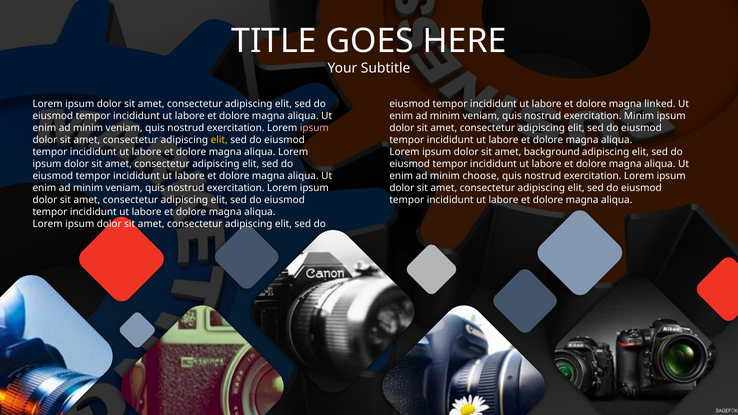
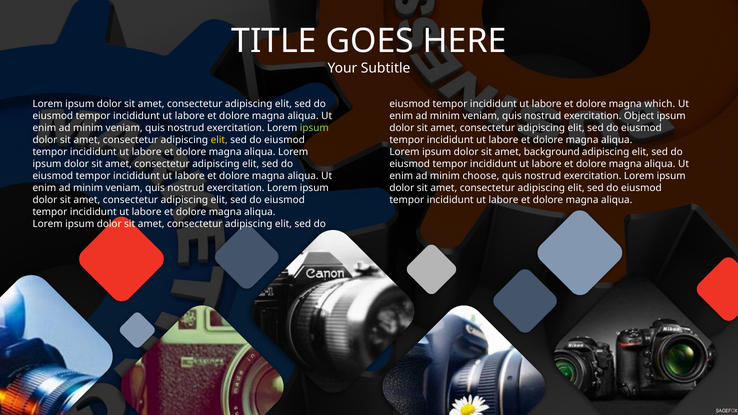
linked: linked -> which
exercitation Minim: Minim -> Object
ipsum at (314, 128) colour: pink -> light green
